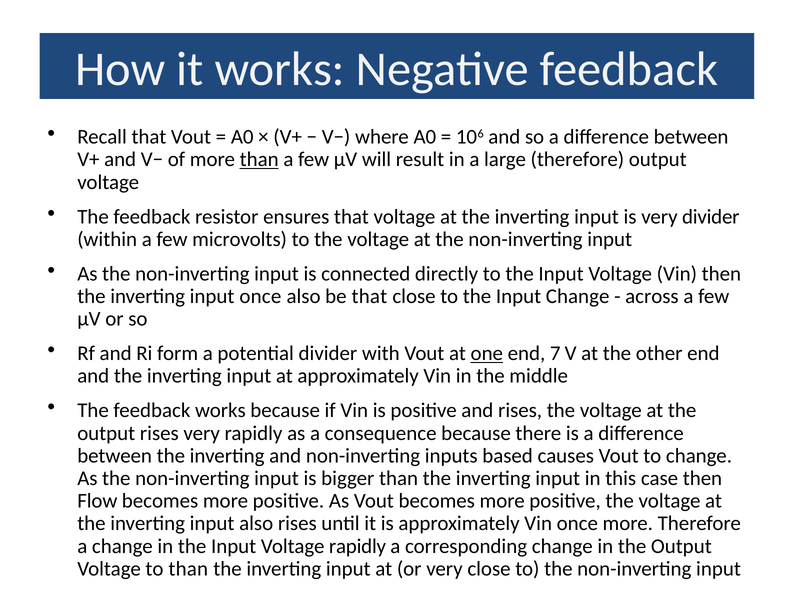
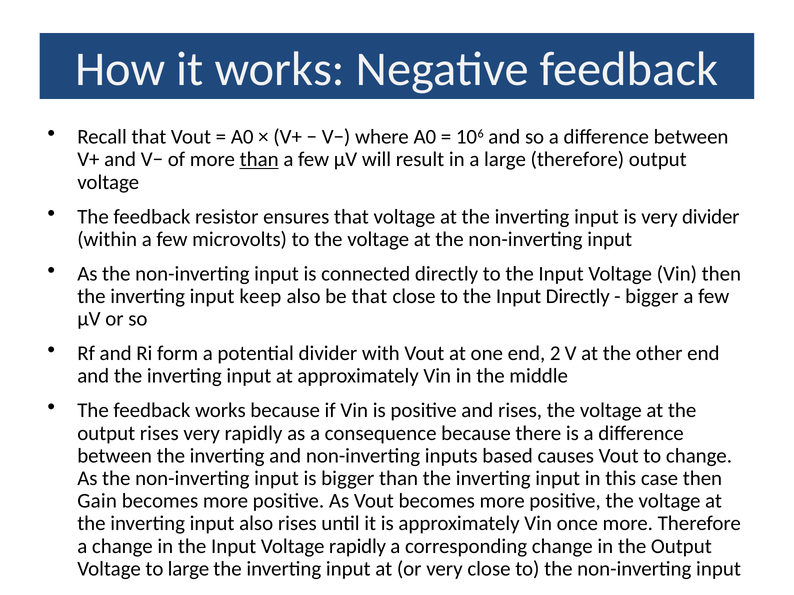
input once: once -> keep
Input Change: Change -> Directly
across at (652, 297): across -> bigger
one underline: present -> none
7: 7 -> 2
Flow: Flow -> Gain
to than: than -> large
